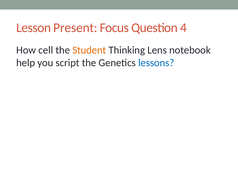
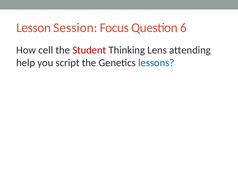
Present: Present -> Session
4: 4 -> 6
Student colour: orange -> red
notebook: notebook -> attending
